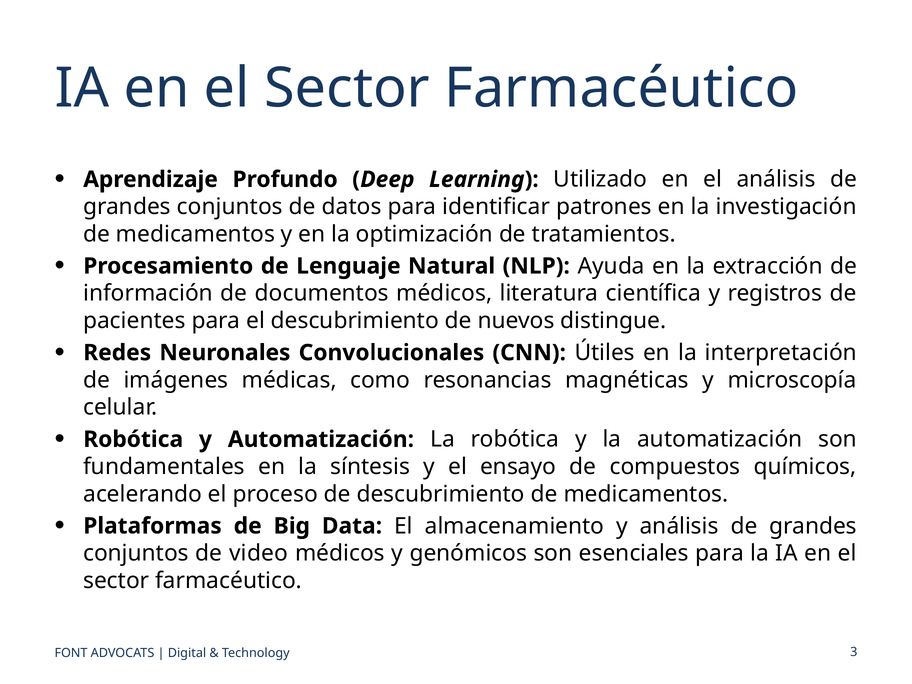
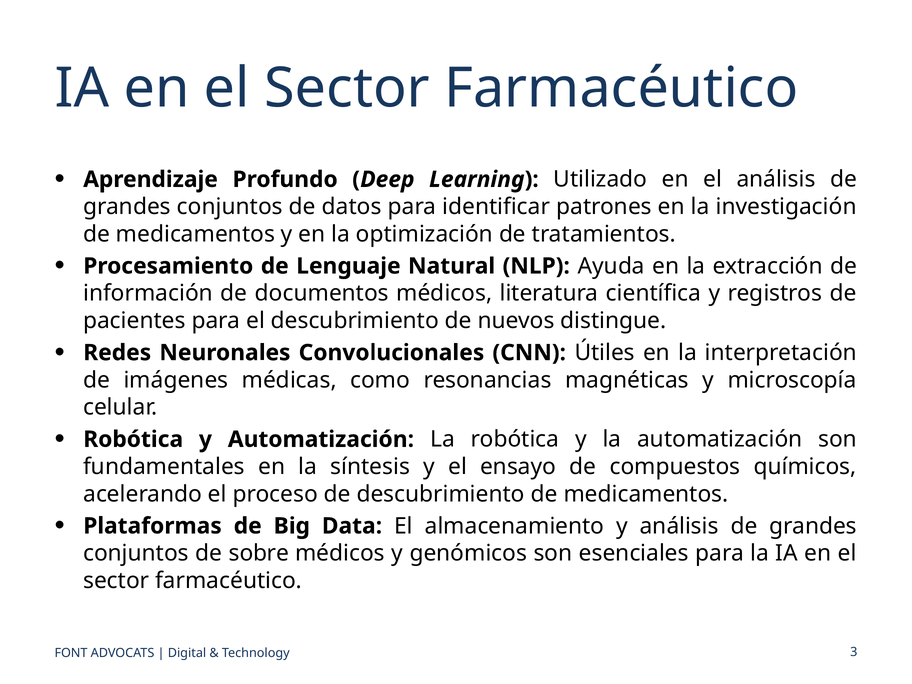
video: video -> sobre
